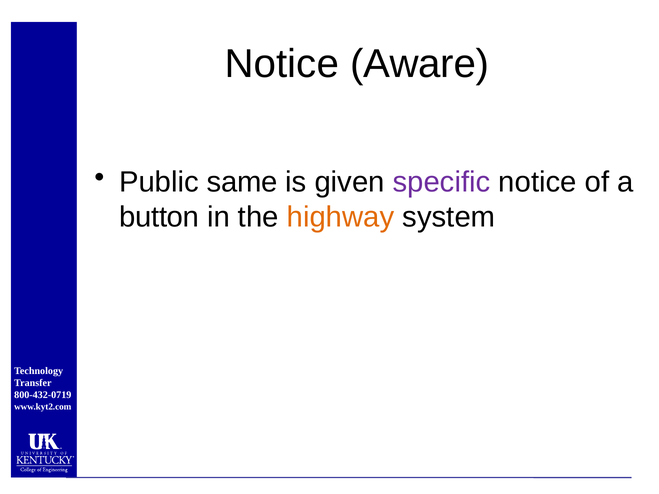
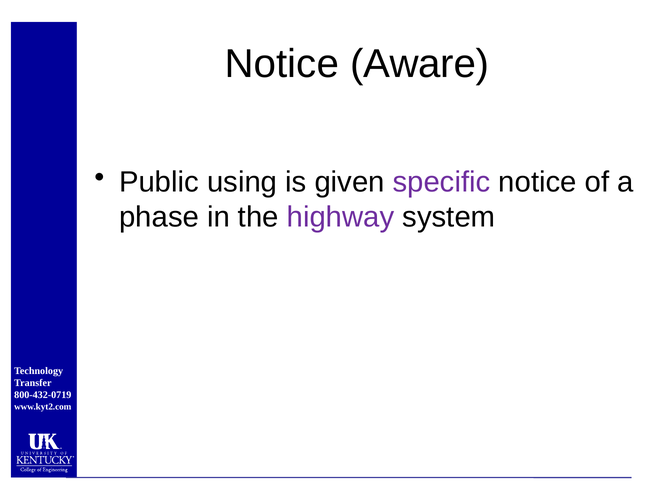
same: same -> using
button: button -> phase
highway colour: orange -> purple
